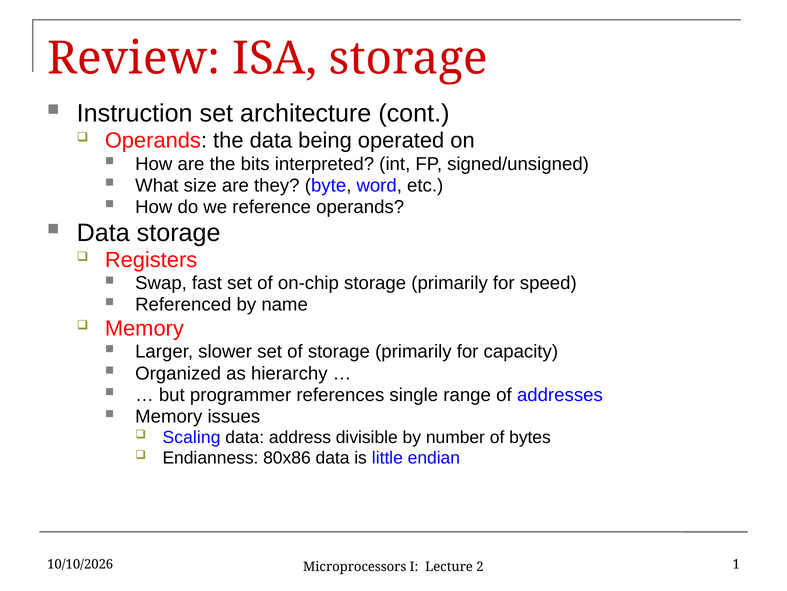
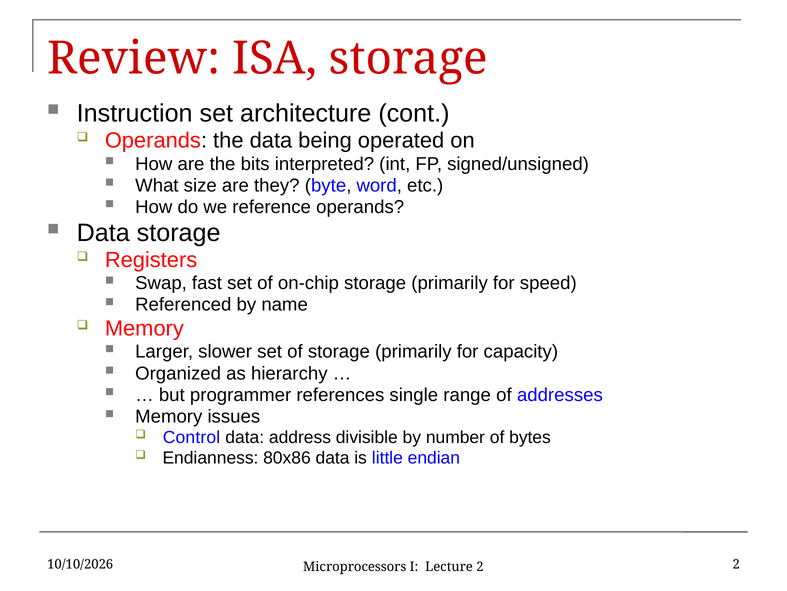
Scaling: Scaling -> Control
2 1: 1 -> 2
